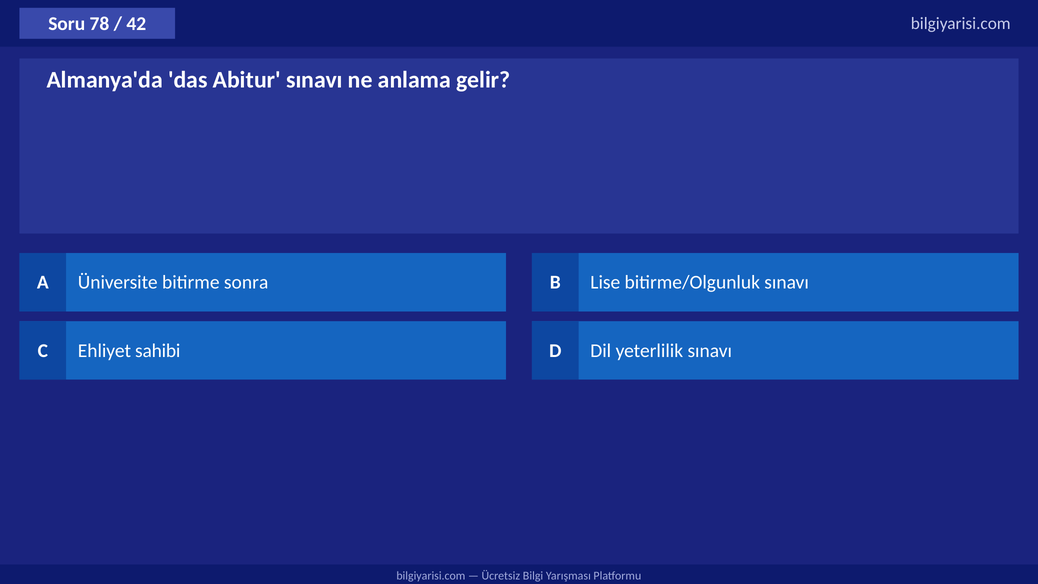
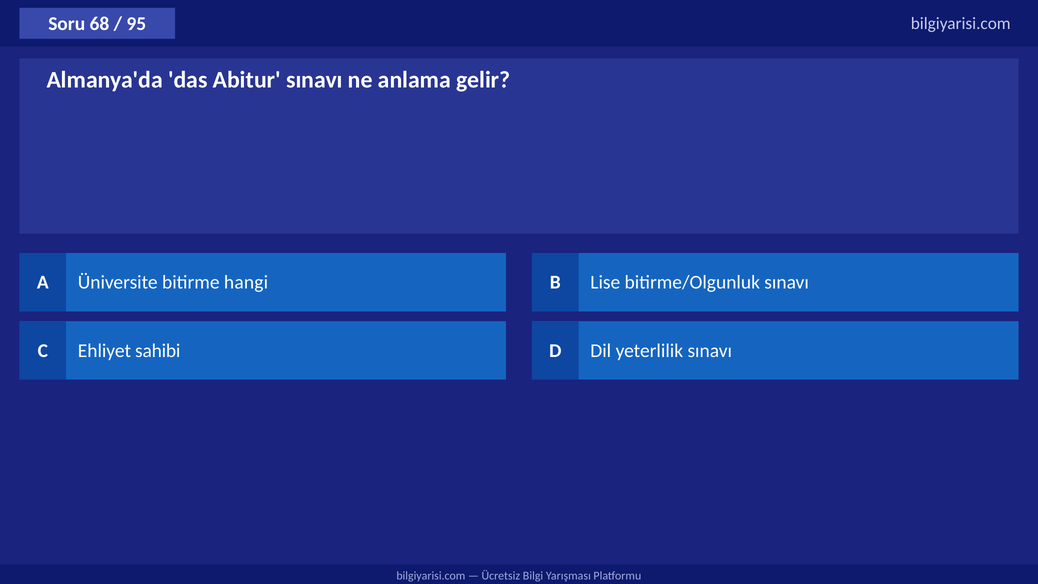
78: 78 -> 68
42: 42 -> 95
sonra: sonra -> hangi
